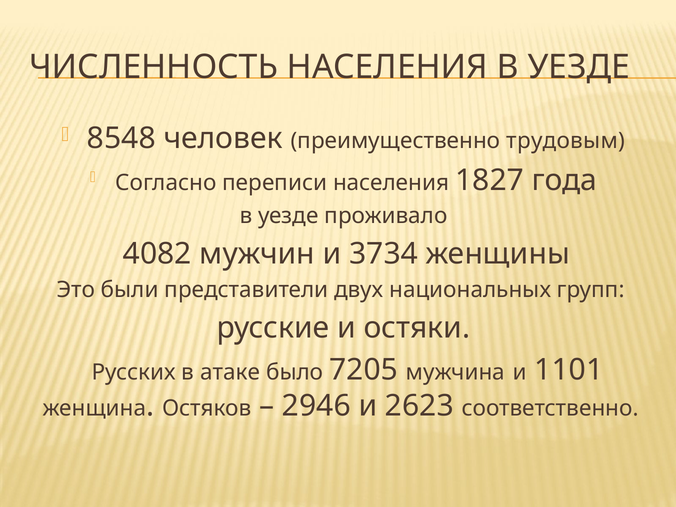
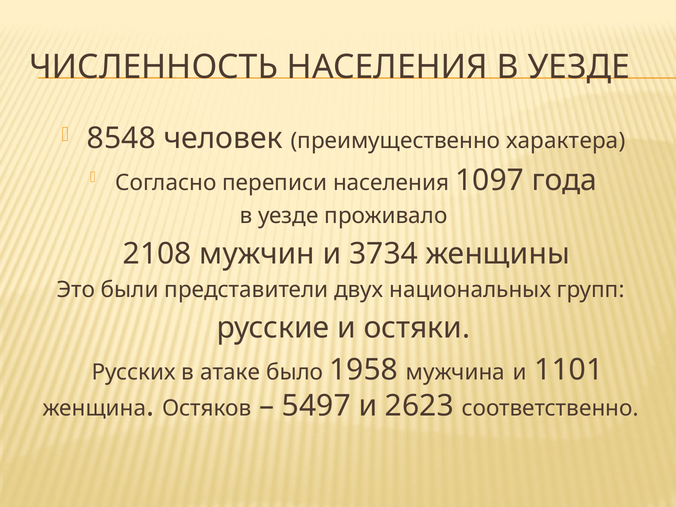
трудовым: трудовым -> характера
1827: 1827 -> 1097
4082: 4082 -> 2108
7205: 7205 -> 1958
2946: 2946 -> 5497
